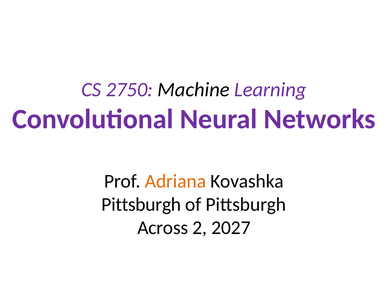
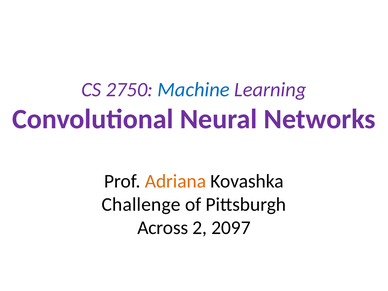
Machine colour: black -> blue
Pittsburgh at (141, 205): Pittsburgh -> Challenge
2027: 2027 -> 2097
